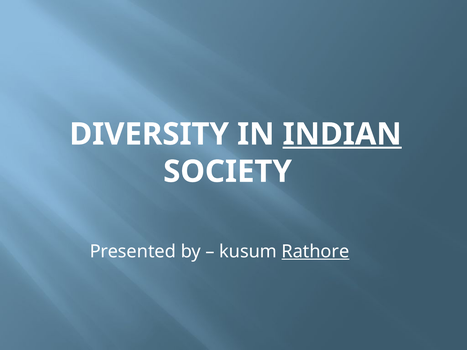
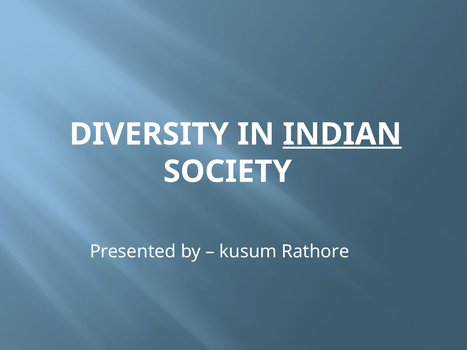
Rathore underline: present -> none
